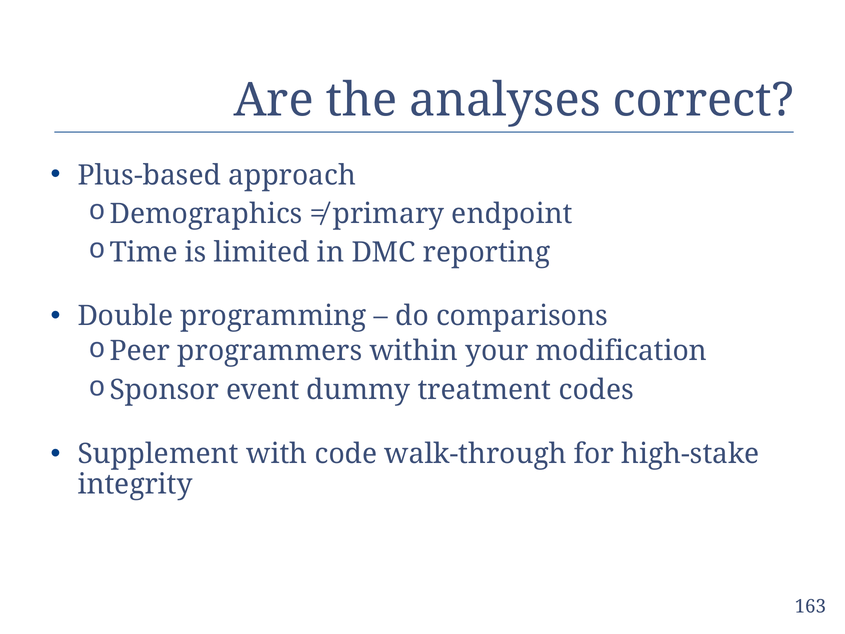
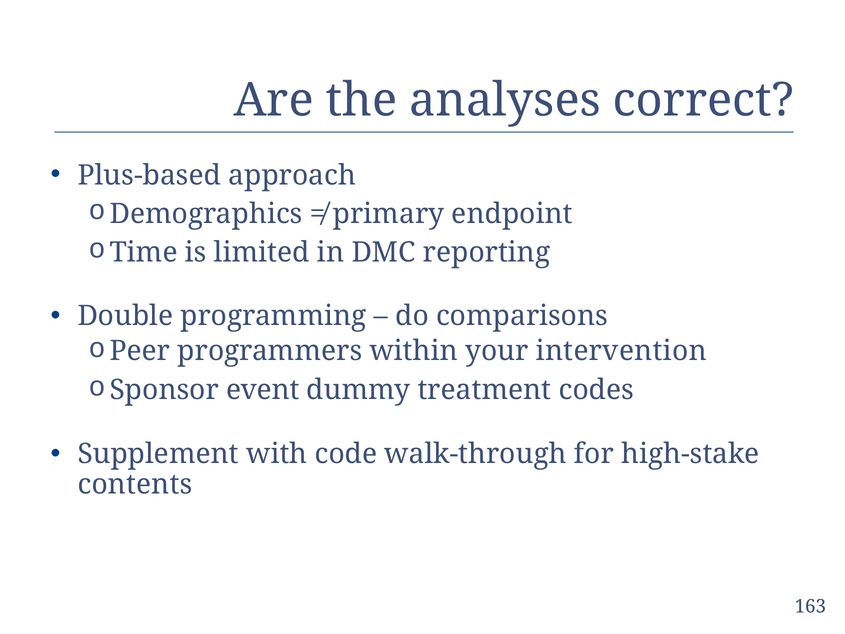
modification: modification -> intervention
integrity: integrity -> contents
